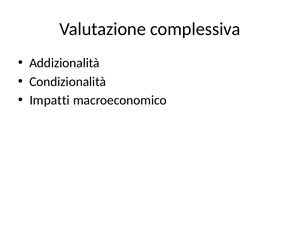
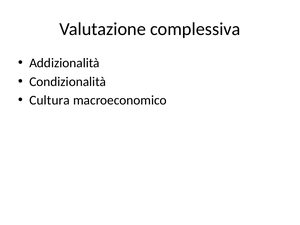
Impatti: Impatti -> Cultura
